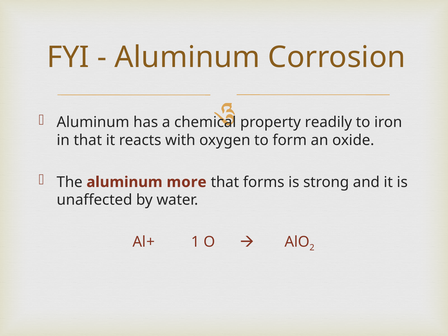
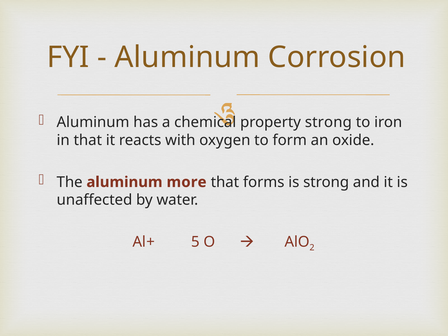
property readily: readily -> strong
1: 1 -> 5
